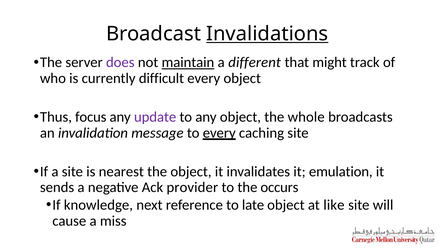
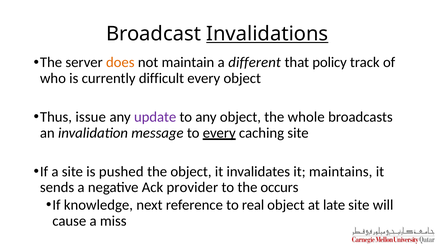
does colour: purple -> orange
maintain underline: present -> none
might: might -> policy
focus: focus -> issue
nearest: nearest -> pushed
emulation: emulation -> maintains
late: late -> real
like: like -> late
